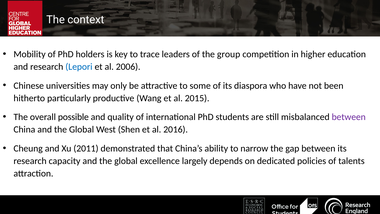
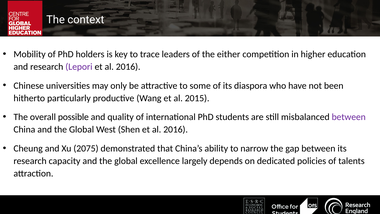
group: group -> either
Lepori colour: blue -> purple
2006 at (128, 67): 2006 -> 2016
2011: 2011 -> 2075
